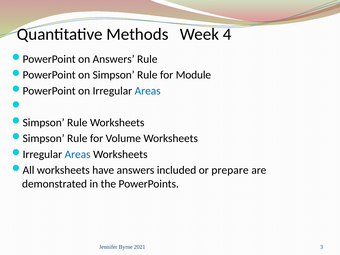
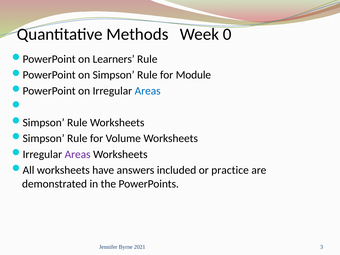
4: 4 -> 0
on Answers: Answers -> Learners
Areas at (78, 154) colour: blue -> purple
prepare: prepare -> practice
